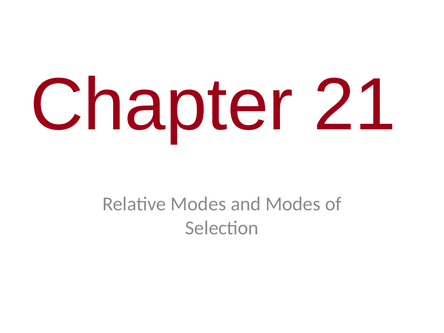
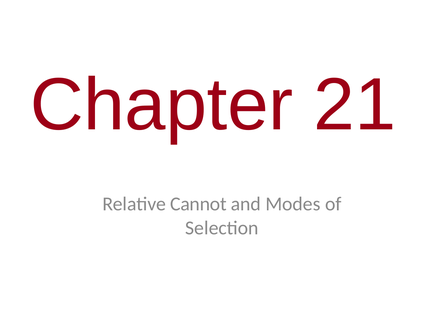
Relative Modes: Modes -> Cannot
